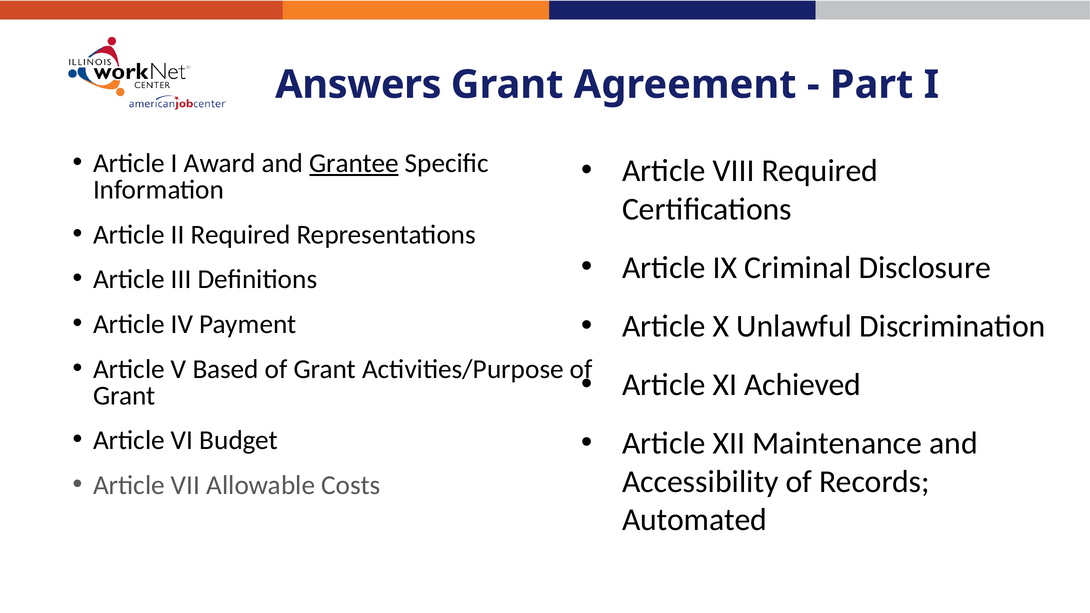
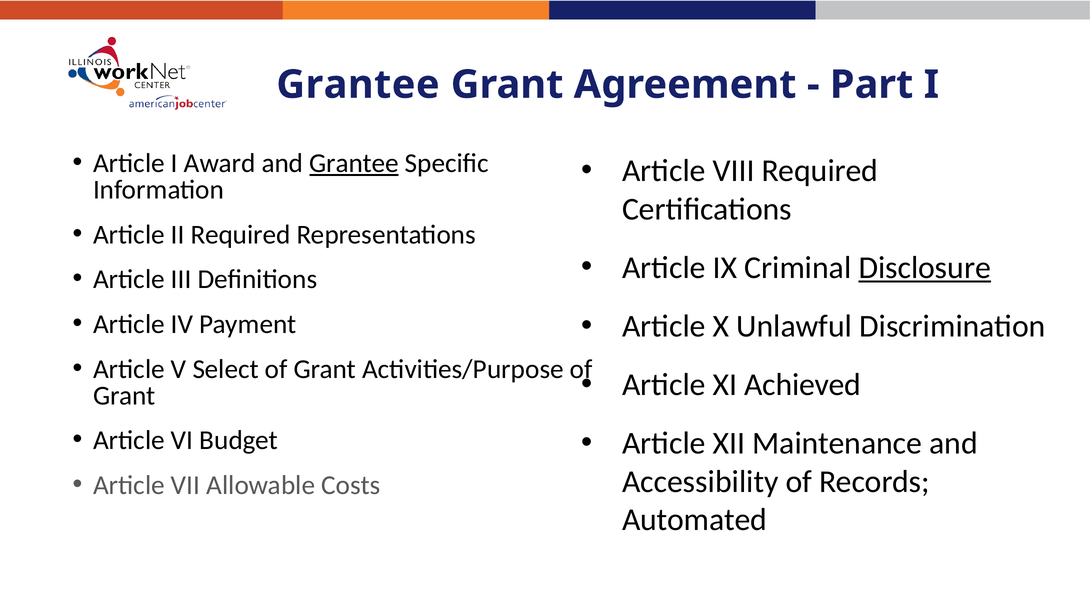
Answers at (358, 85): Answers -> Grantee
Disclosure underline: none -> present
Based: Based -> Select
